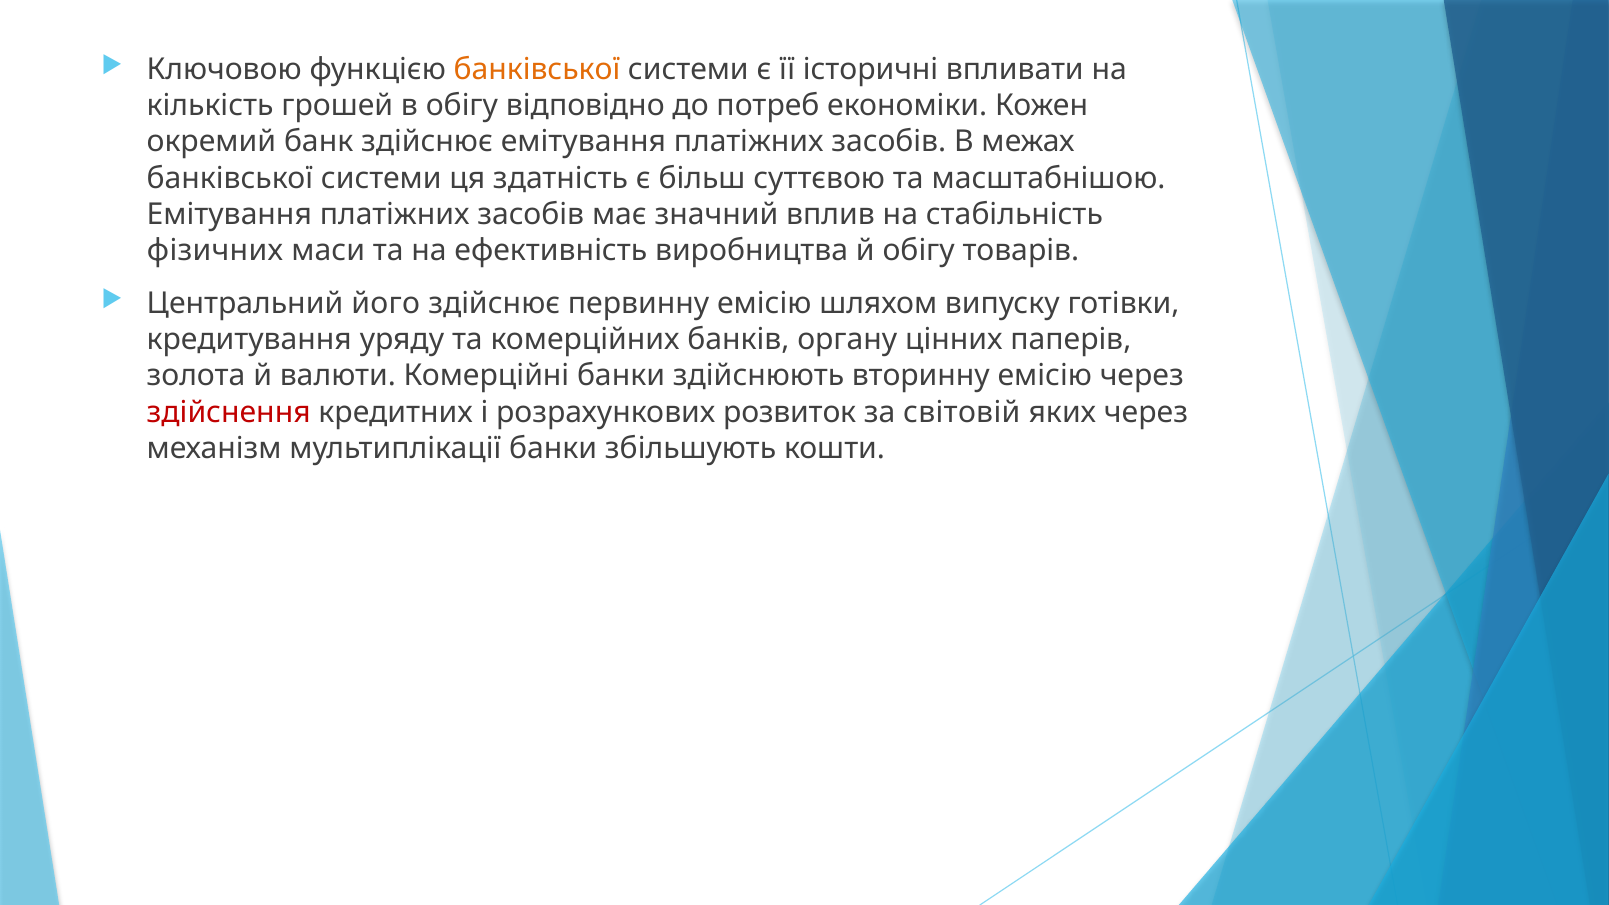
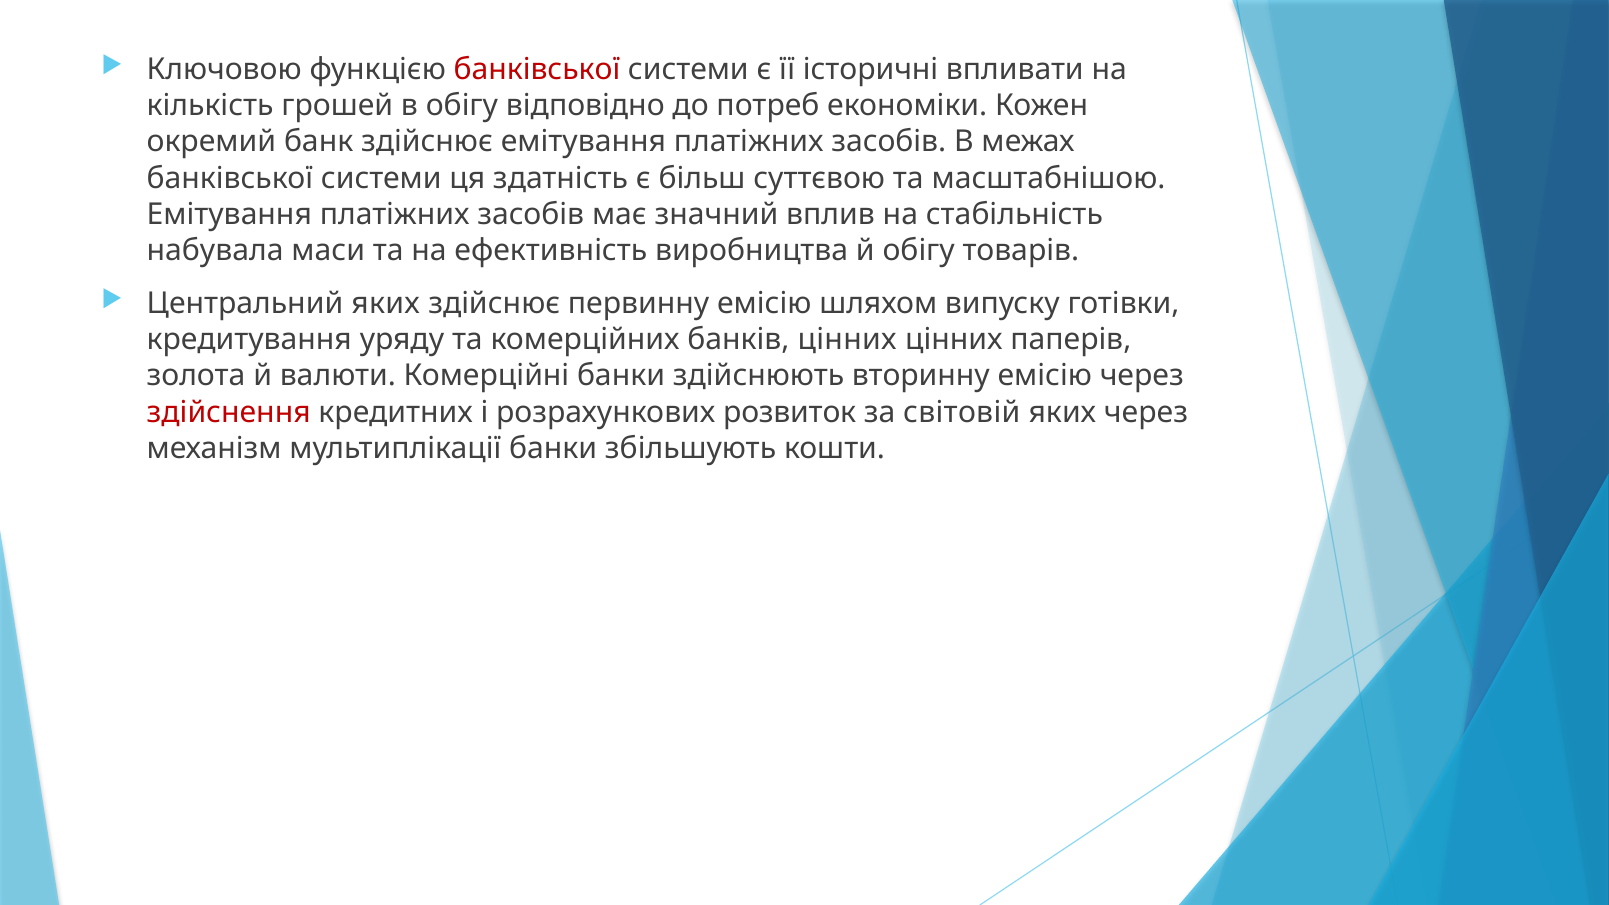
банківської at (537, 69) colour: orange -> red
фізичних: фізичних -> набувала
Центральний його: його -> яких
банків органу: органу -> цінних
